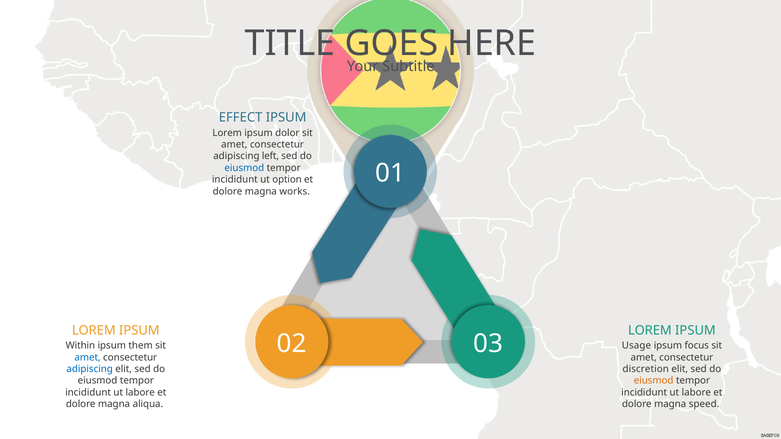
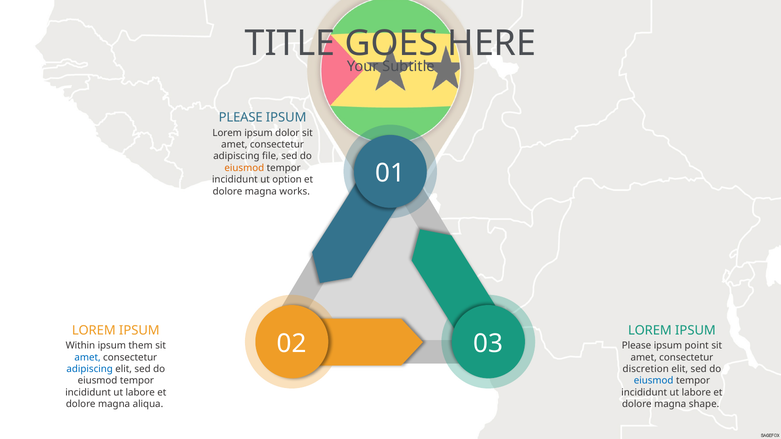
EFFECT at (241, 117): EFFECT -> PLEASE
left: left -> file
eiusmod at (244, 168) colour: blue -> orange
Usage at (636, 346): Usage -> Please
focus: focus -> point
eiusmod at (654, 381) colour: orange -> blue
speed: speed -> shape
